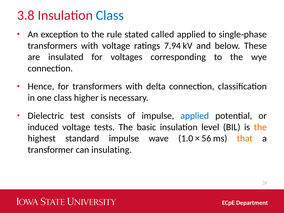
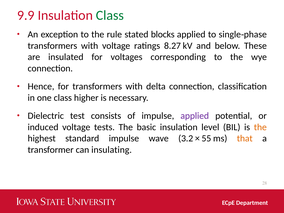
3.8: 3.8 -> 9.9
Class at (110, 15) colour: blue -> green
called: called -> blocks
7.94: 7.94 -> 8.27
applied at (195, 116) colour: blue -> purple
1.0: 1.0 -> 3.2
56: 56 -> 55
